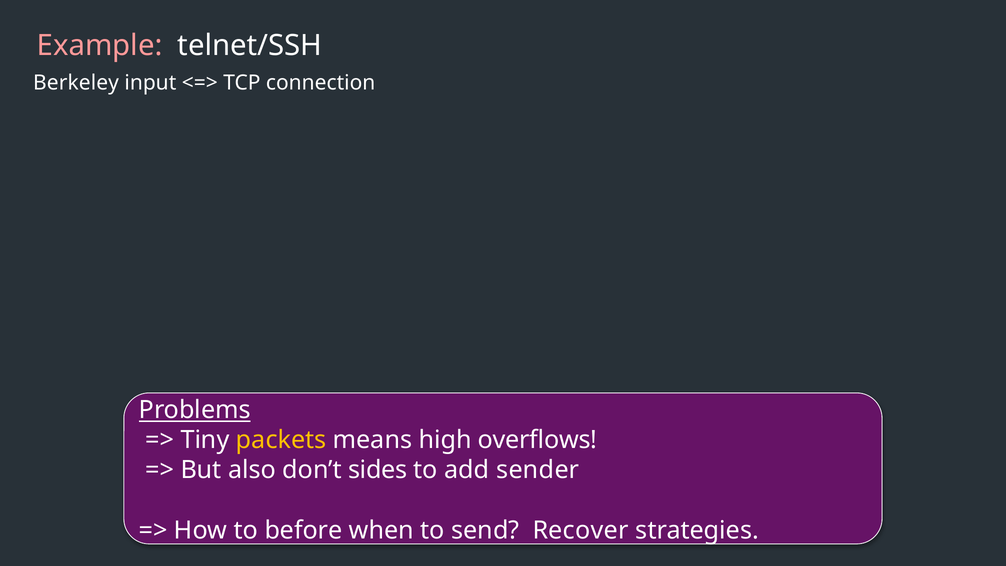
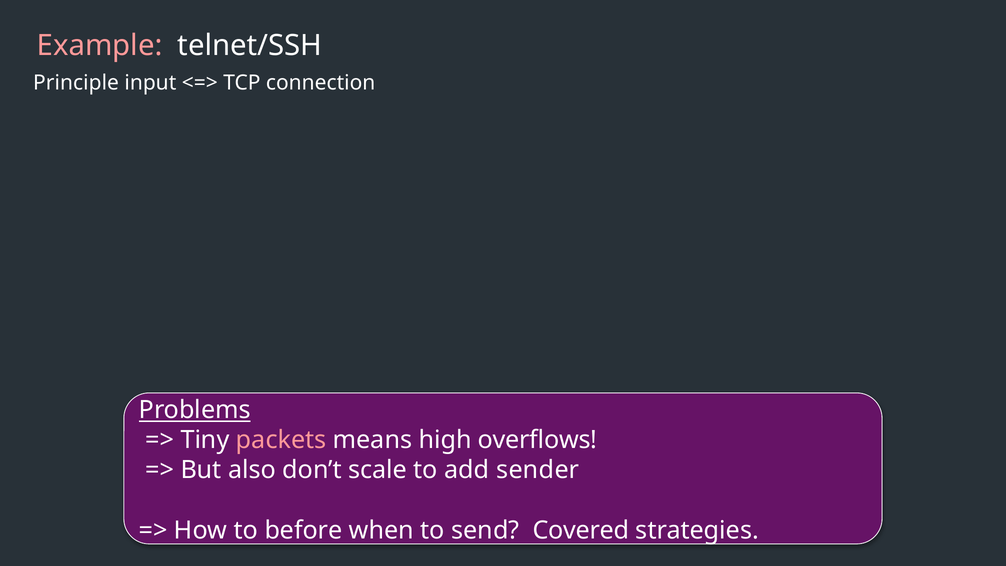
Berkeley: Berkeley -> Principle
packets colour: yellow -> pink
sides: sides -> scale
Recover: Recover -> Covered
